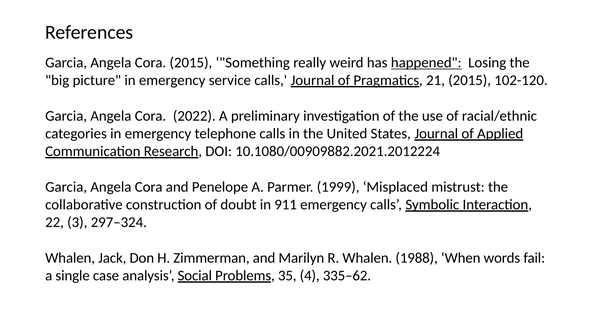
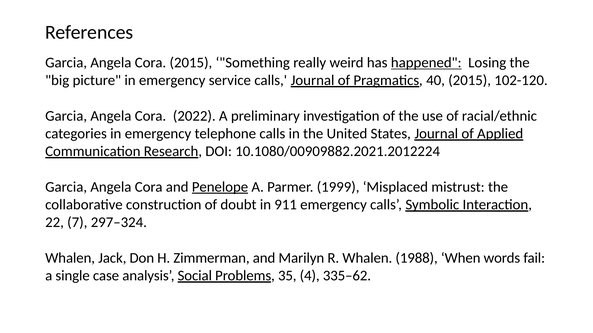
21: 21 -> 40
Penelope underline: none -> present
3: 3 -> 7
